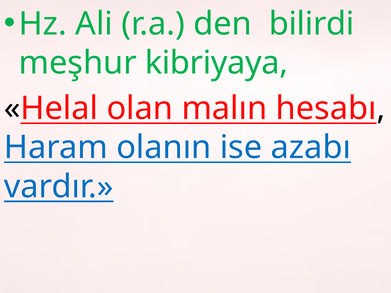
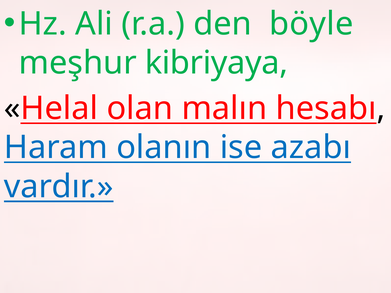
bilirdi: bilirdi -> böyle
